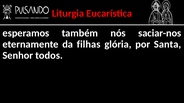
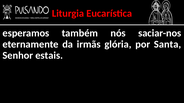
filhas: filhas -> irmãs
todos: todos -> estais
